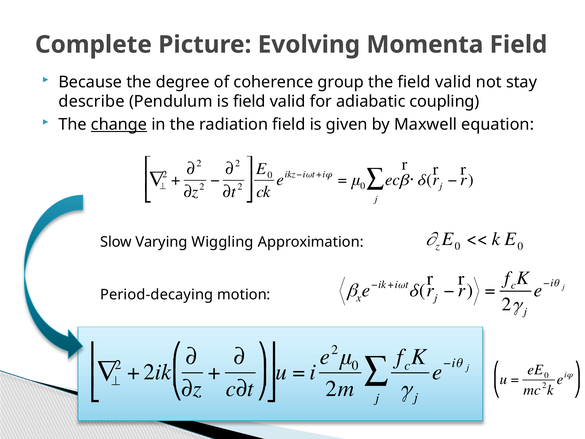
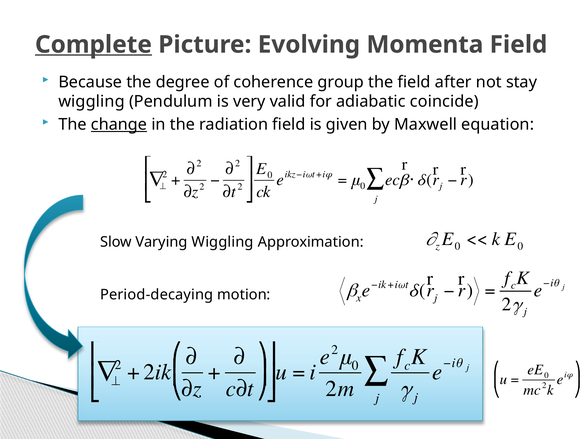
Complete underline: none -> present
the field valid: valid -> after
describe at (92, 102): describe -> wiggling
is field: field -> very
coupling: coupling -> coincide
